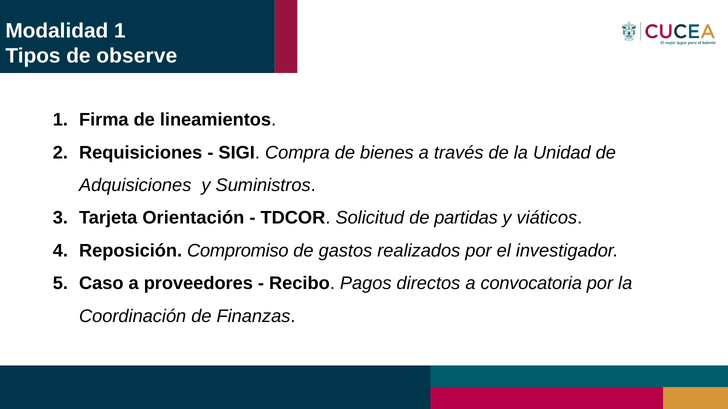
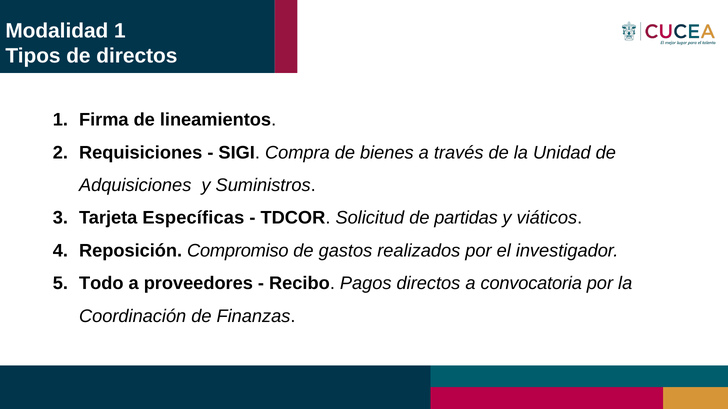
de observe: observe -> directos
Orientación: Orientación -> Específicas
Caso: Caso -> Todo
